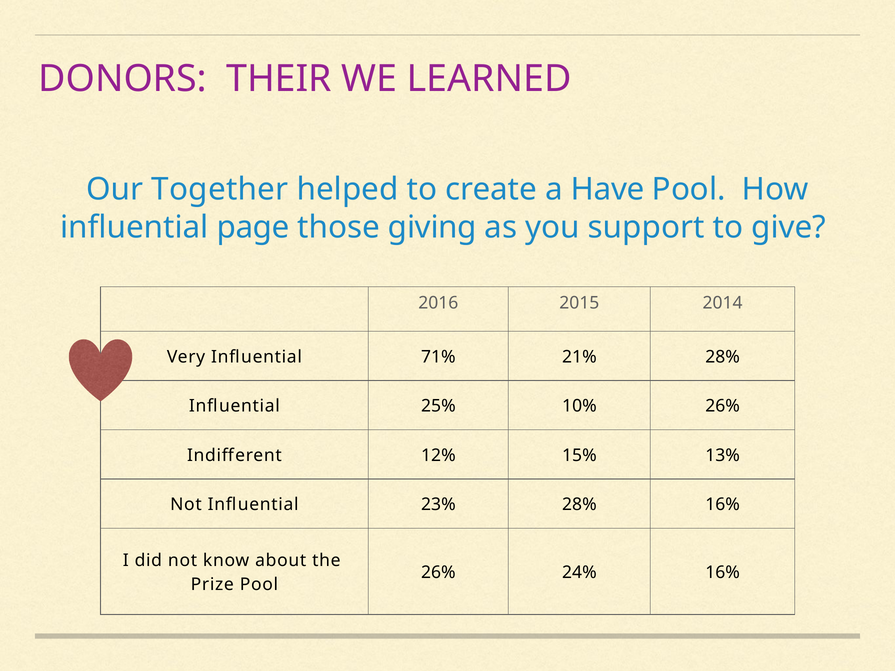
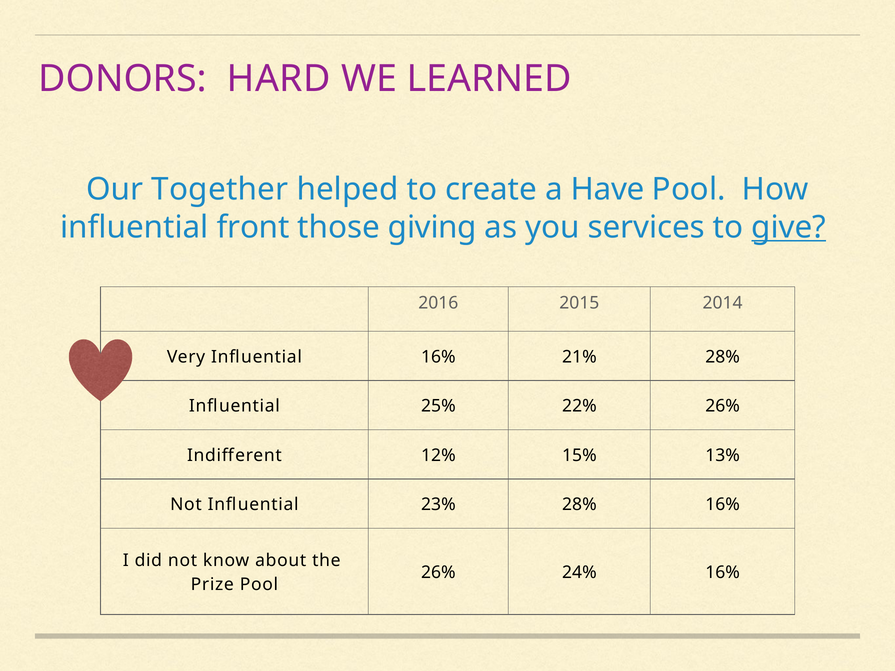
THEIR: THEIR -> HARD
page: page -> front
support: support -> services
give underline: none -> present
71% at (438, 357): 71% -> 16%
10%: 10% -> 22%
